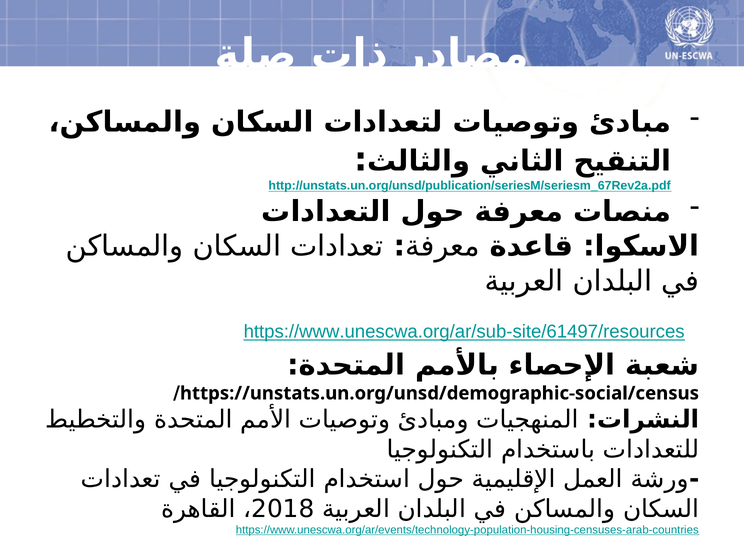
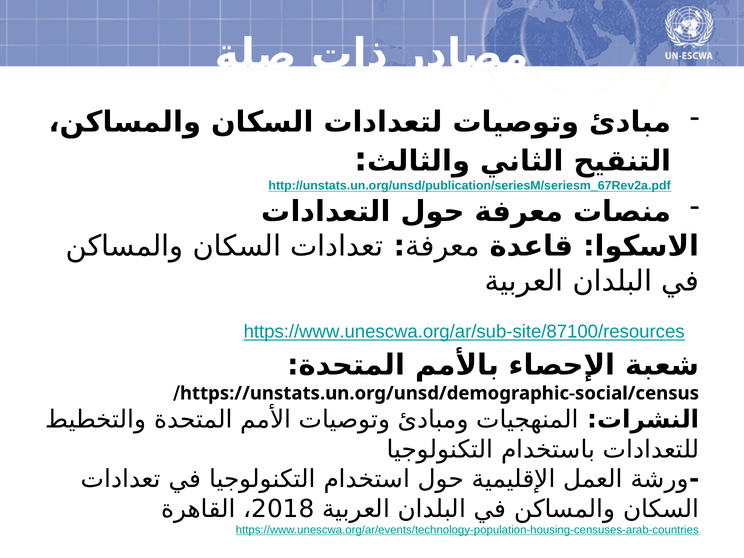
https://www.unescwa.org/ar/sub-site/61497/resources: https://www.unescwa.org/ar/sub-site/61497/resources -> https://www.unescwa.org/ar/sub-site/87100/resources
